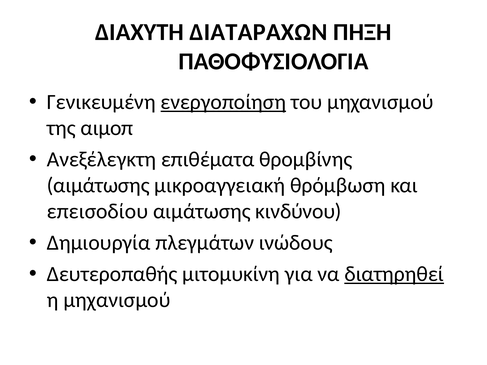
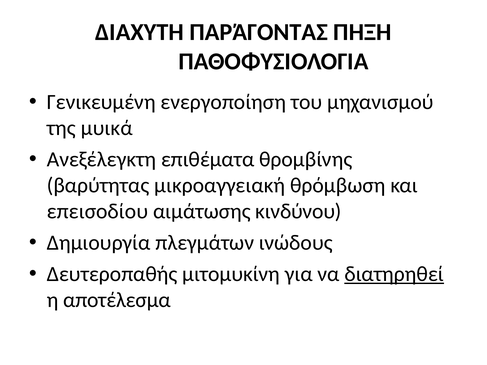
ΔΙΑΤΑΡΑΧΩΝ: ΔΙΑΤΑΡΑΧΩΝ -> ΠΑΡΆΓΟΝΤΑΣ
ενεργοποίηση underline: present -> none
αιμοπ: αιμοπ -> μυικά
αιμάτωσης at (98, 186): αιμάτωσης -> βαρύτητας
η μηχανισμού: μηχανισμού -> αποτέλεσμα
